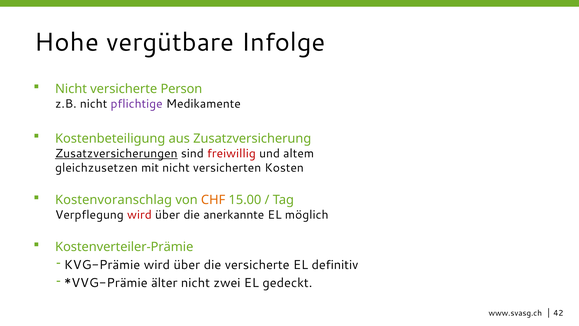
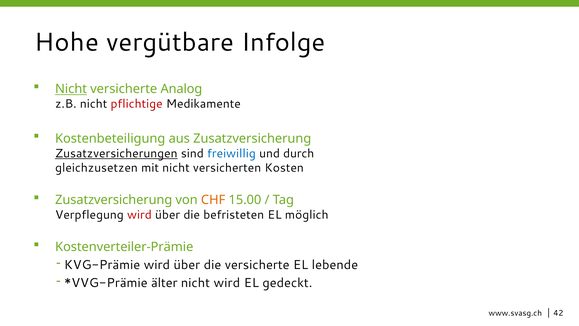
Nicht at (71, 89) underline: none -> present
Person: Person -> Analog
pflichtige colour: purple -> red
freiwillig colour: red -> blue
altem: altem -> durch
Kostenvoranschlag at (114, 200): Kostenvoranschlag -> Zusatzversicherung
anerkannte: anerkannte -> befristeten
definitiv: definitiv -> lebende
nicht zwei: zwei -> wird
